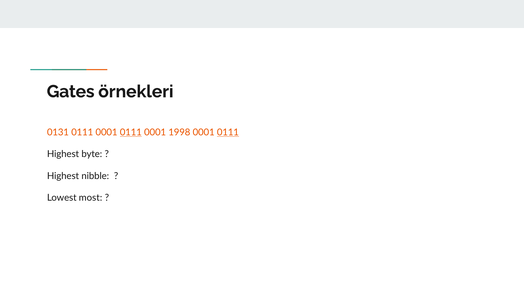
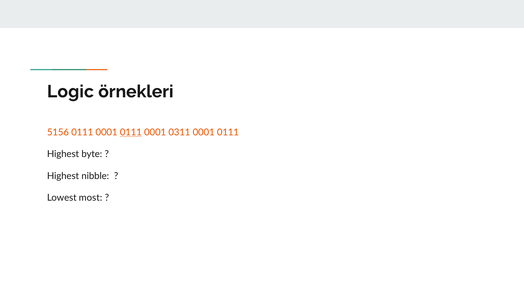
Gates: Gates -> Logic
0131: 0131 -> 5156
1998: 1998 -> 0311
0111 at (228, 132) underline: present -> none
